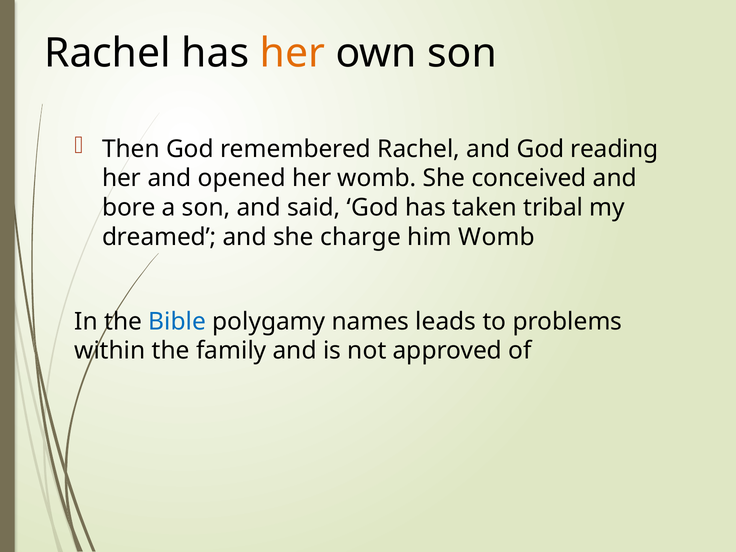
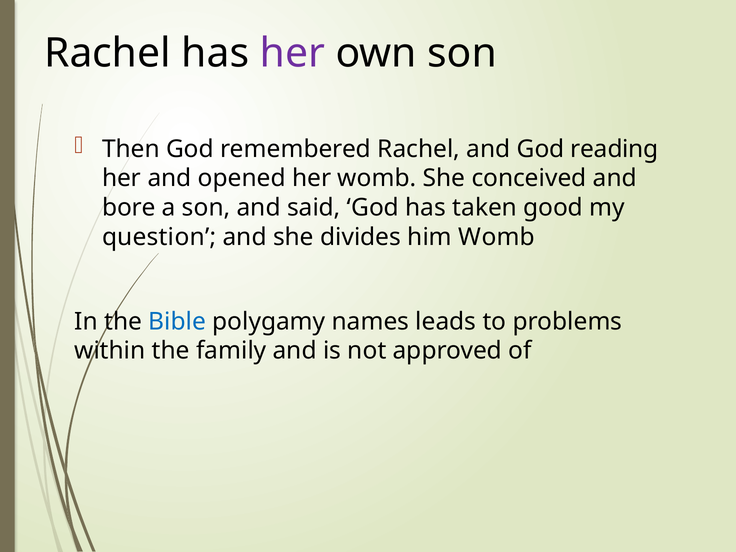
her at (292, 53) colour: orange -> purple
tribal: tribal -> good
dreamed: dreamed -> question
charge: charge -> divides
